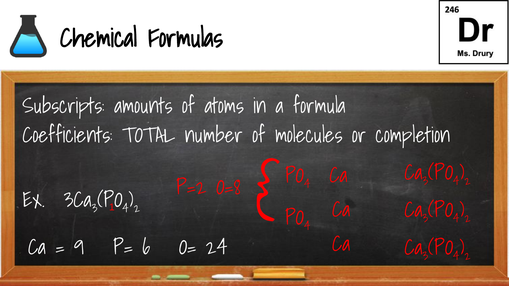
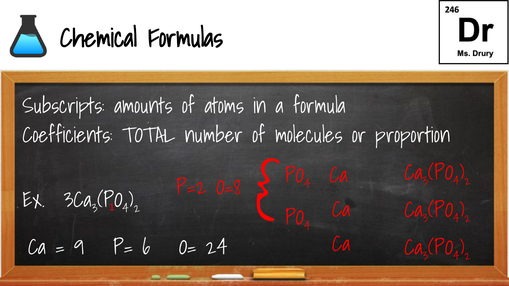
completion: completion -> proportion
